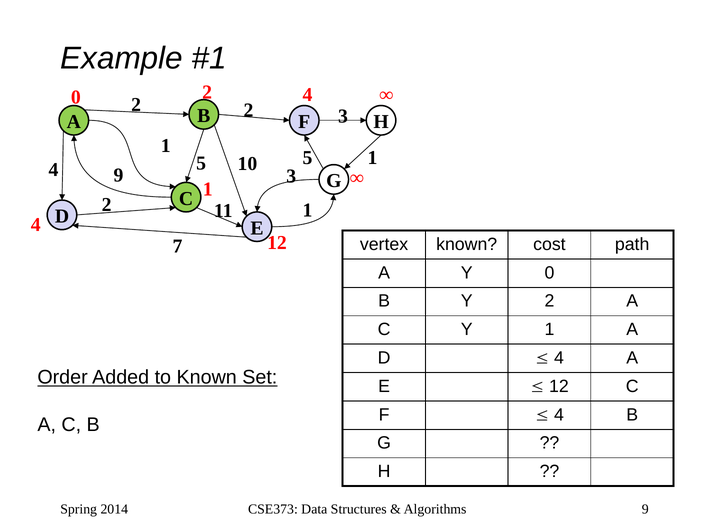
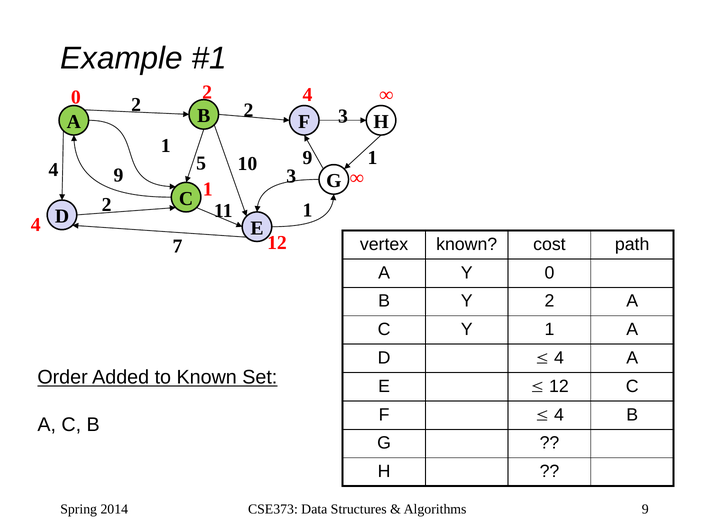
10 5: 5 -> 9
